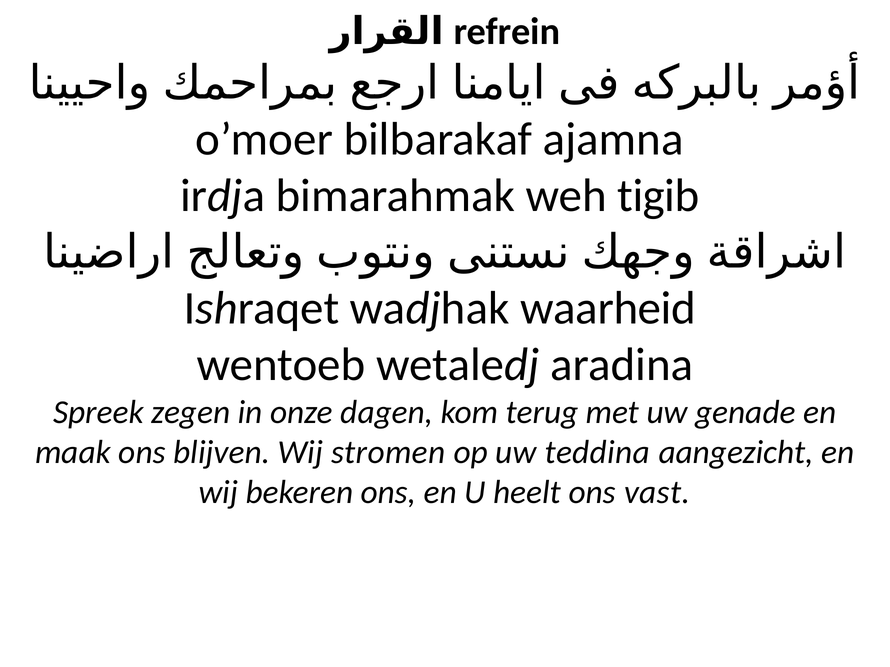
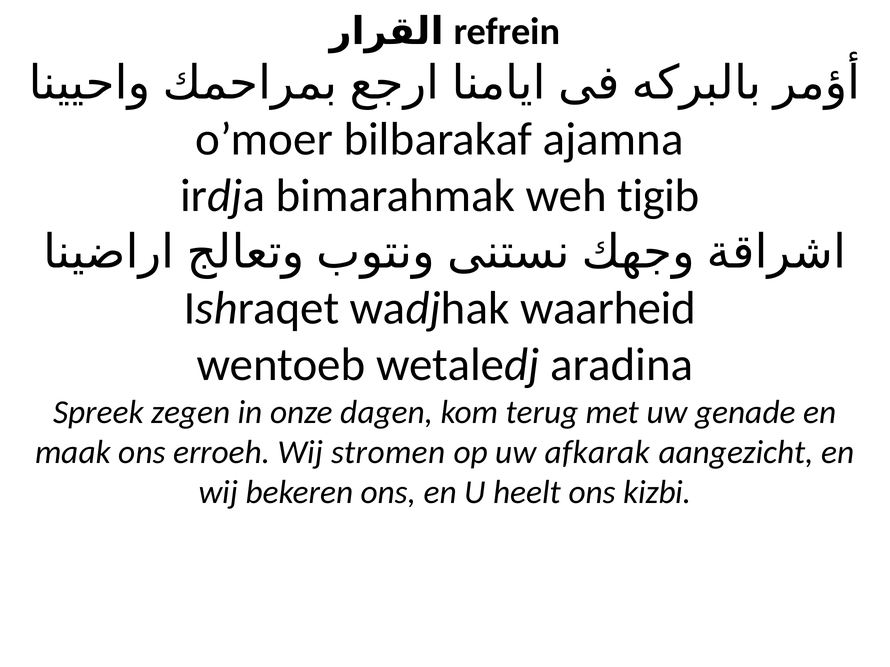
blijven: blijven -> erroeh
teddina: teddina -> afkarak
vast: vast -> kizbi
